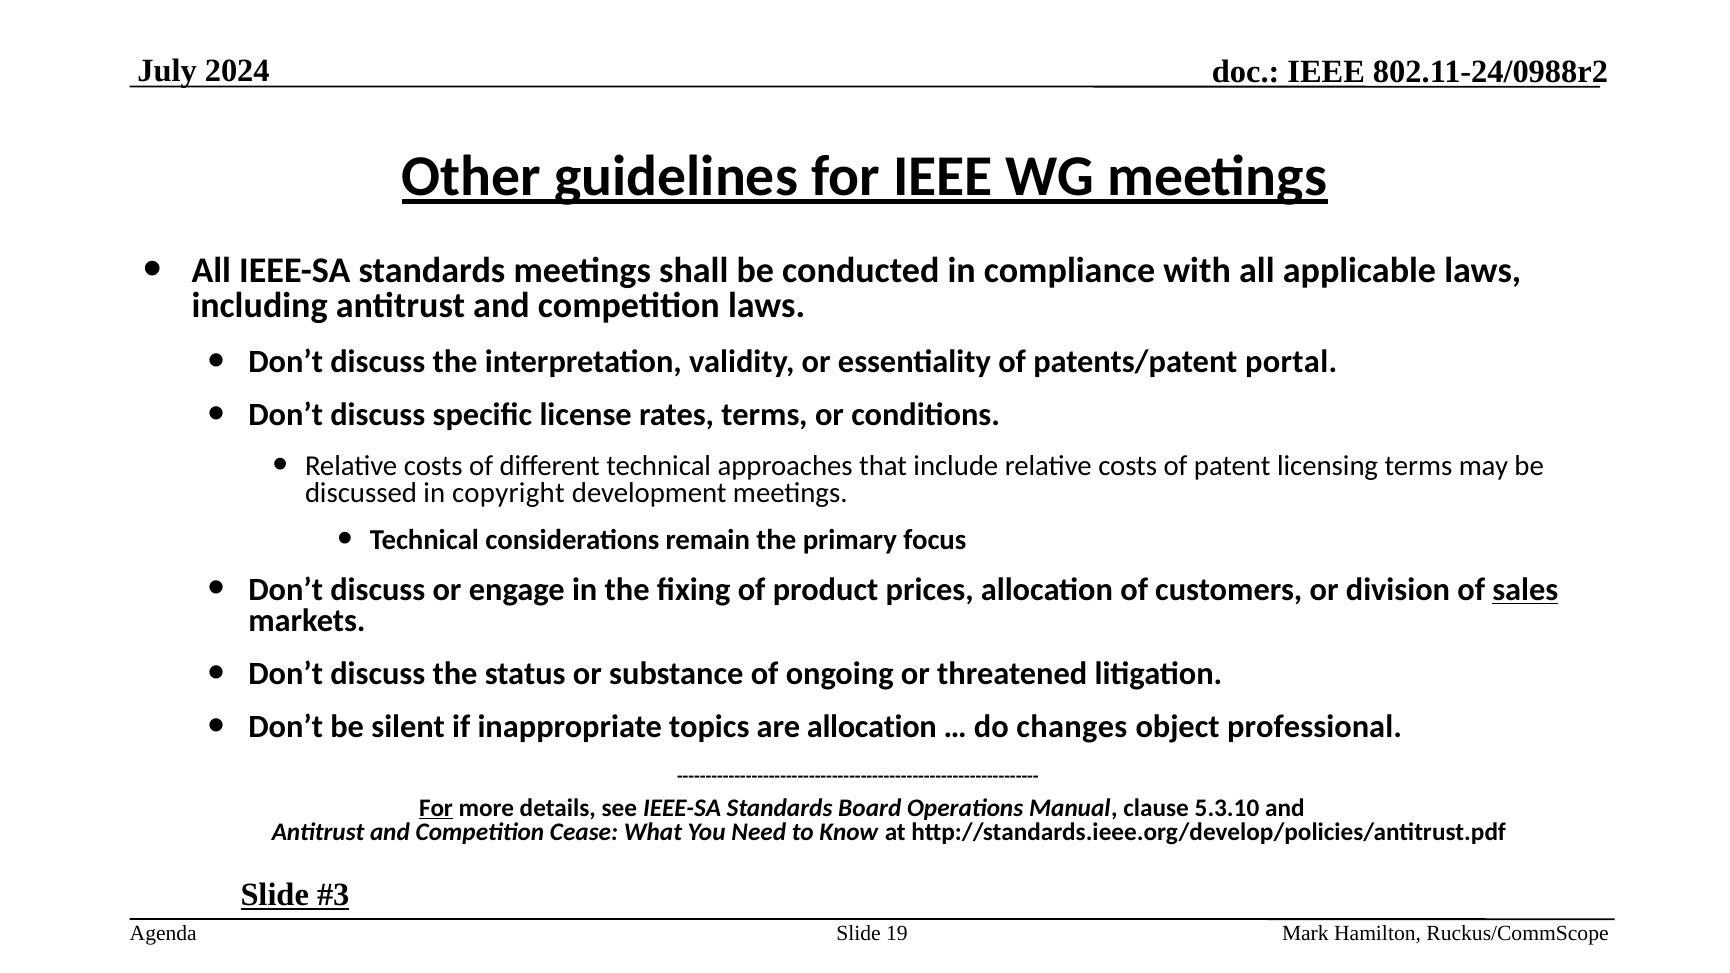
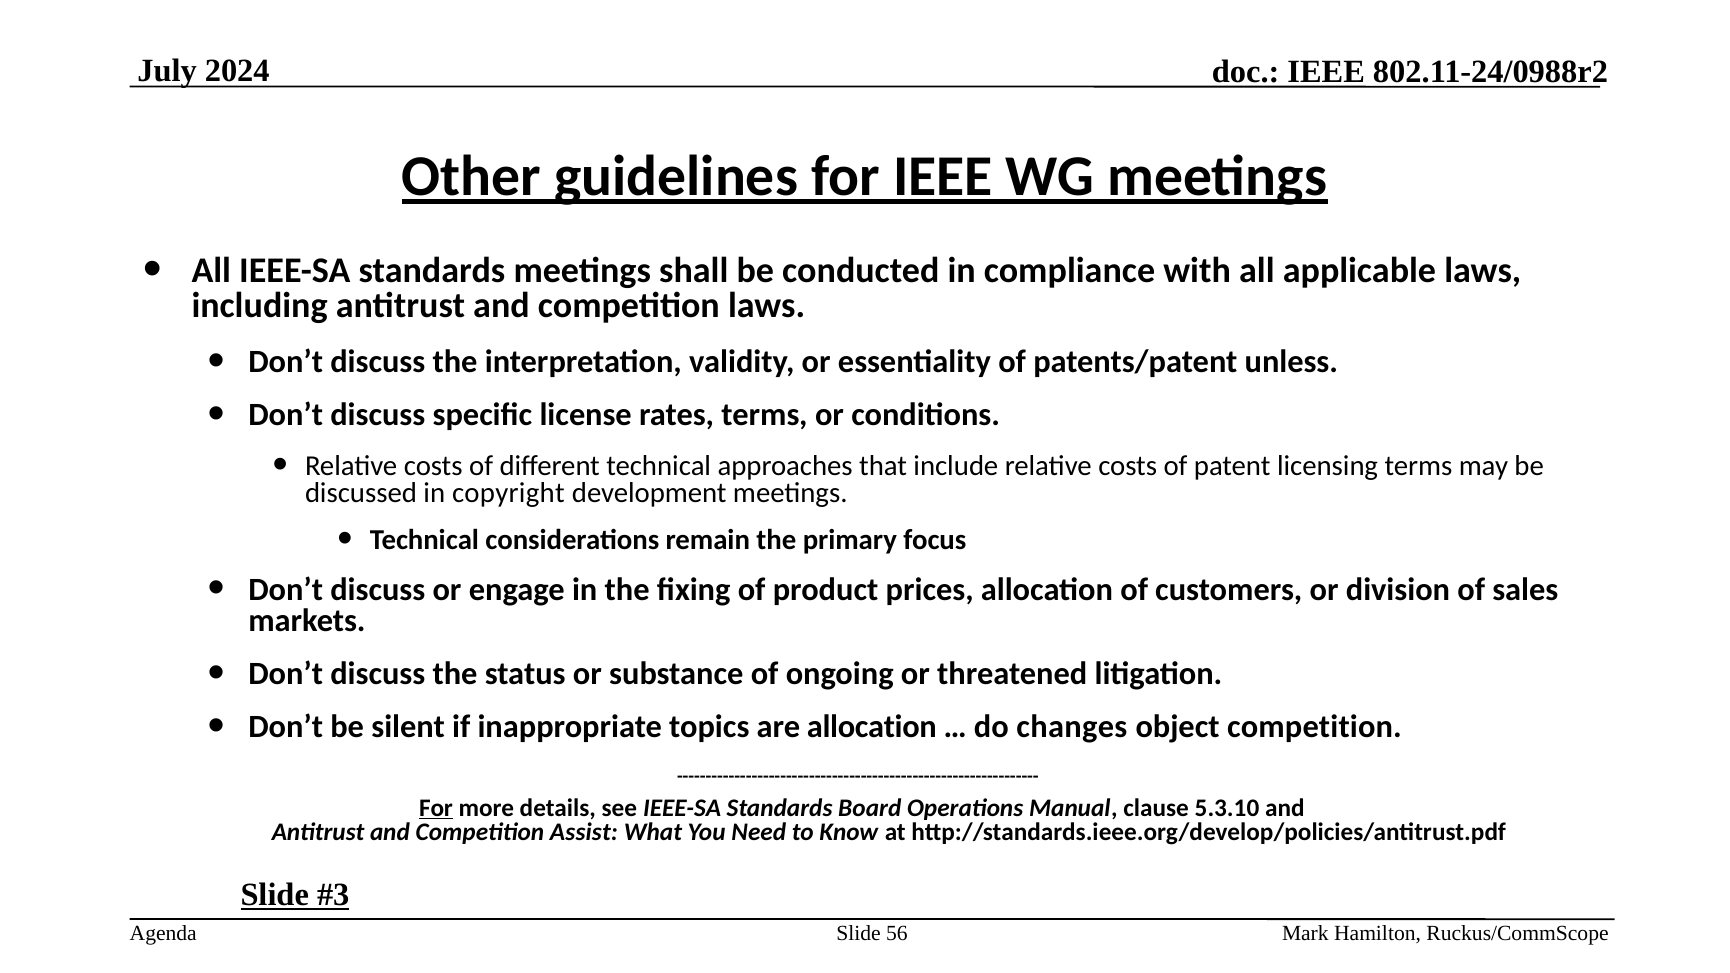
portal: portal -> unless
sales underline: present -> none
object professional: professional -> competition
Cease: Cease -> Assist
19: 19 -> 56
